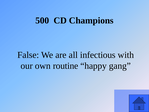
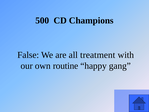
infectious: infectious -> treatment
